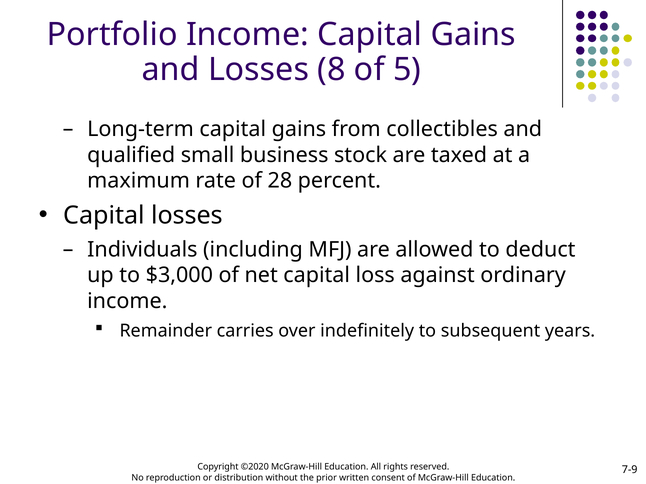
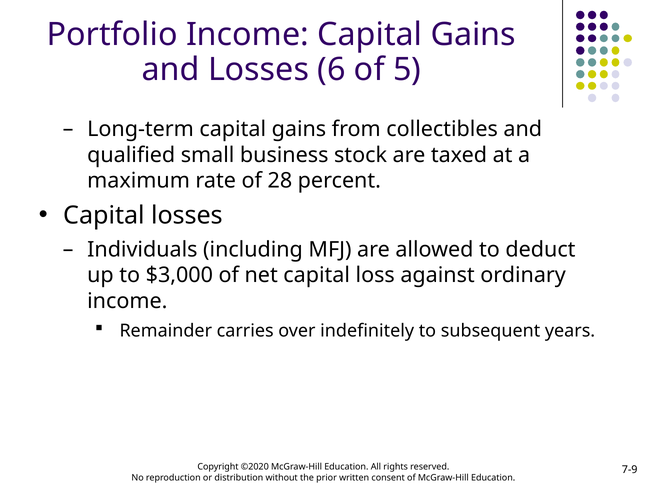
8: 8 -> 6
